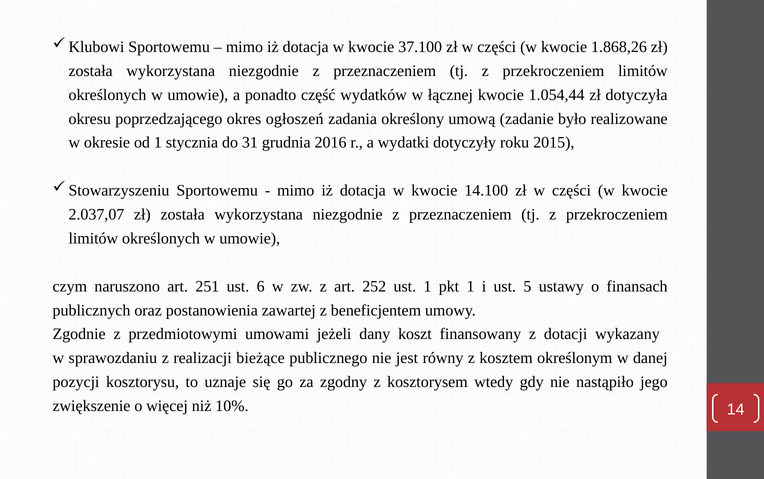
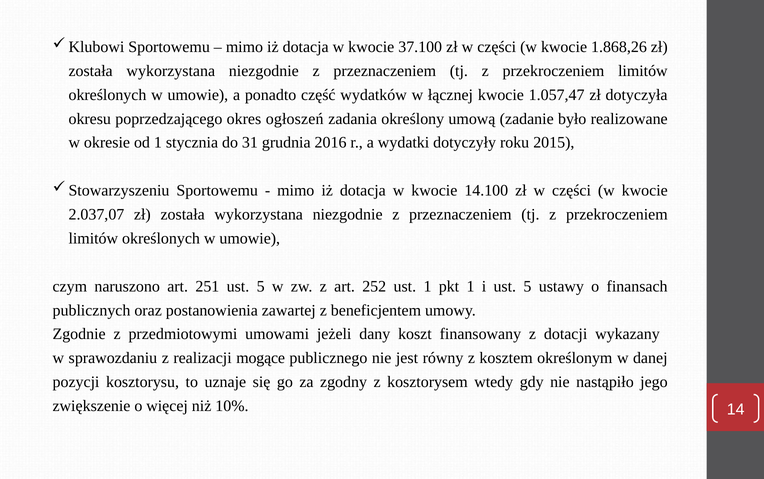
1.054,44: 1.054,44 -> 1.057,47
251 ust 6: 6 -> 5
bieżące: bieżące -> mogące
